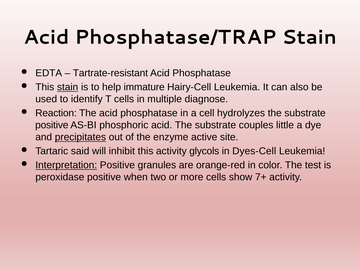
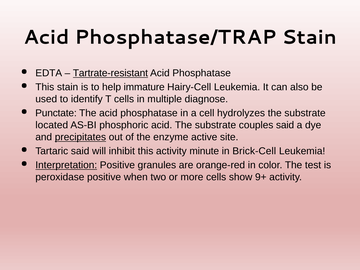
Tartrate-resistant underline: none -> present
stain at (68, 87) underline: present -> none
Reaction: Reaction -> Punctate
positive at (52, 125): positive -> located
couples little: little -> said
glycols: glycols -> minute
Dyes-Cell: Dyes-Cell -> Brick-Cell
7+: 7+ -> 9+
